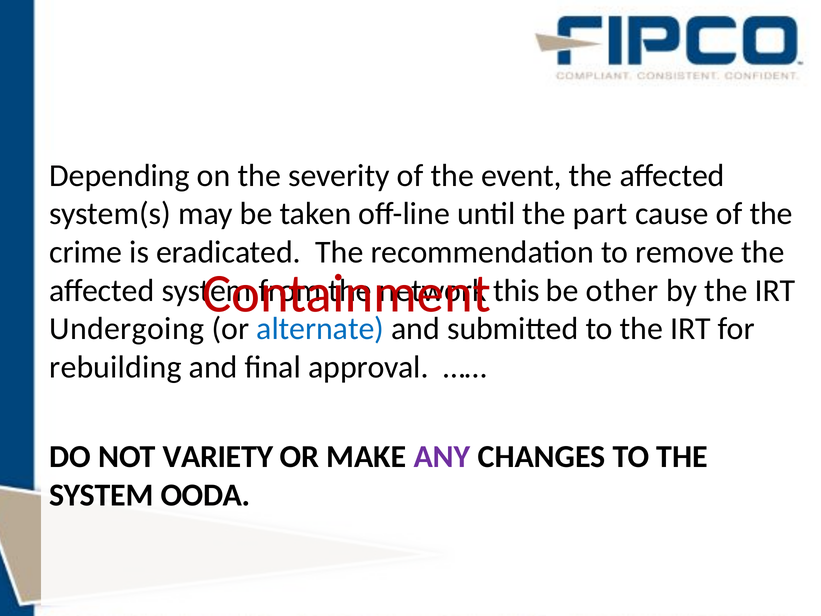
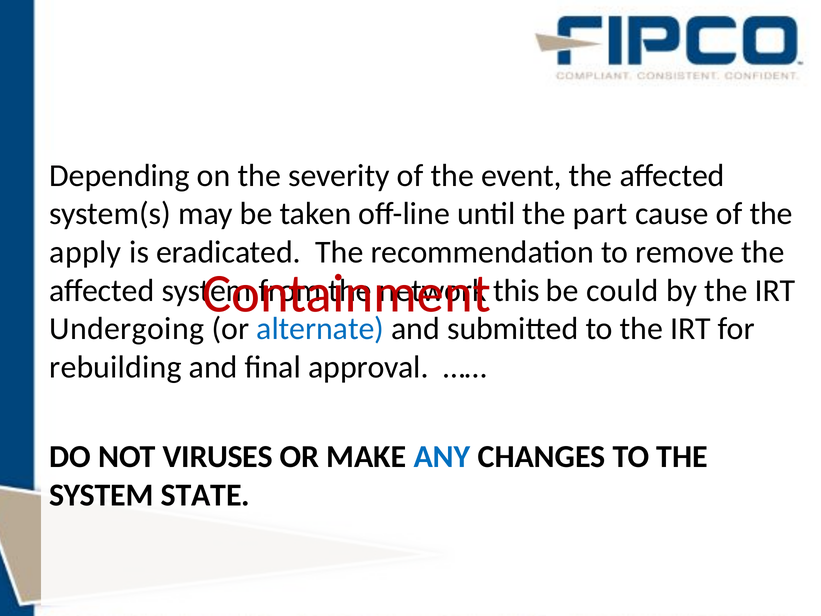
crime: crime -> apply
other: other -> could
VARIETY: VARIETY -> VIRUSES
ANY colour: purple -> blue
OODA: OODA -> STATE
